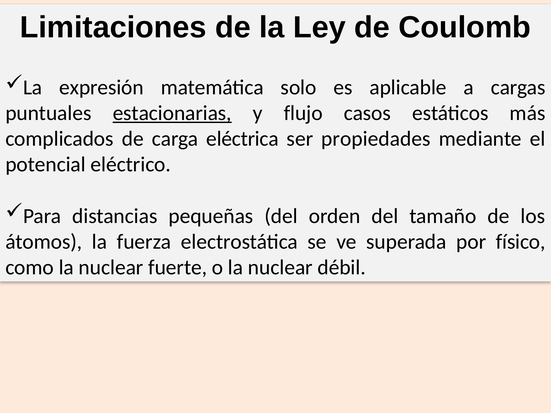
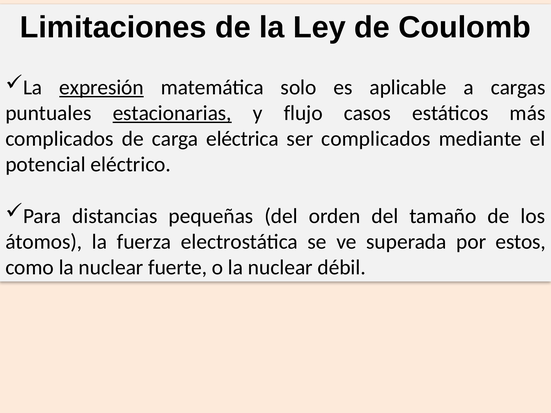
expresión underline: none -> present
ser propiedades: propiedades -> complicados
físico: físico -> estos
